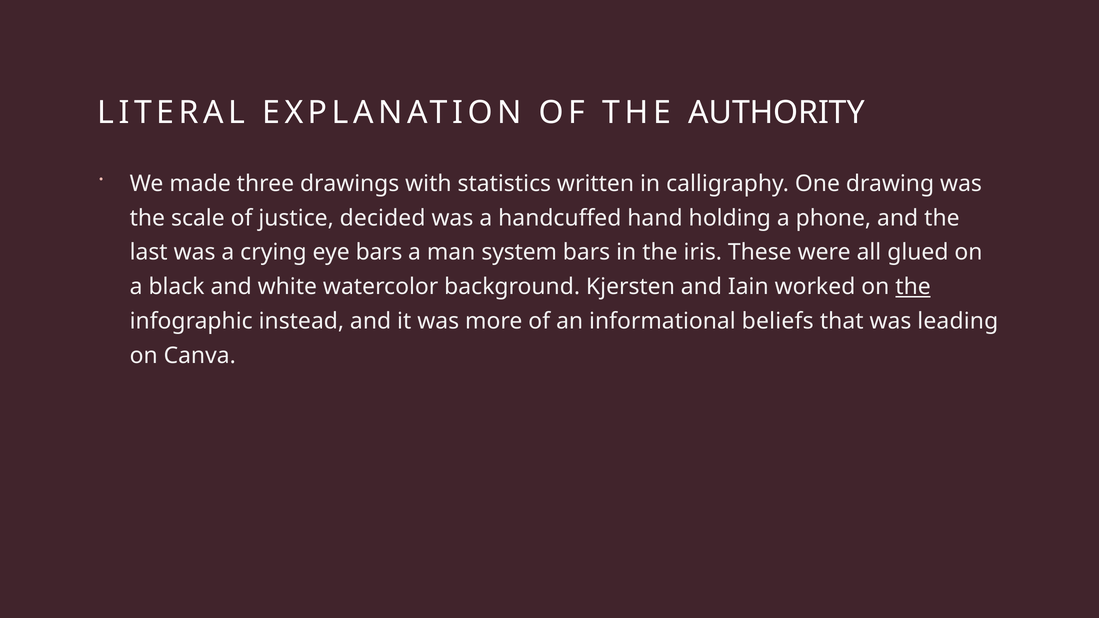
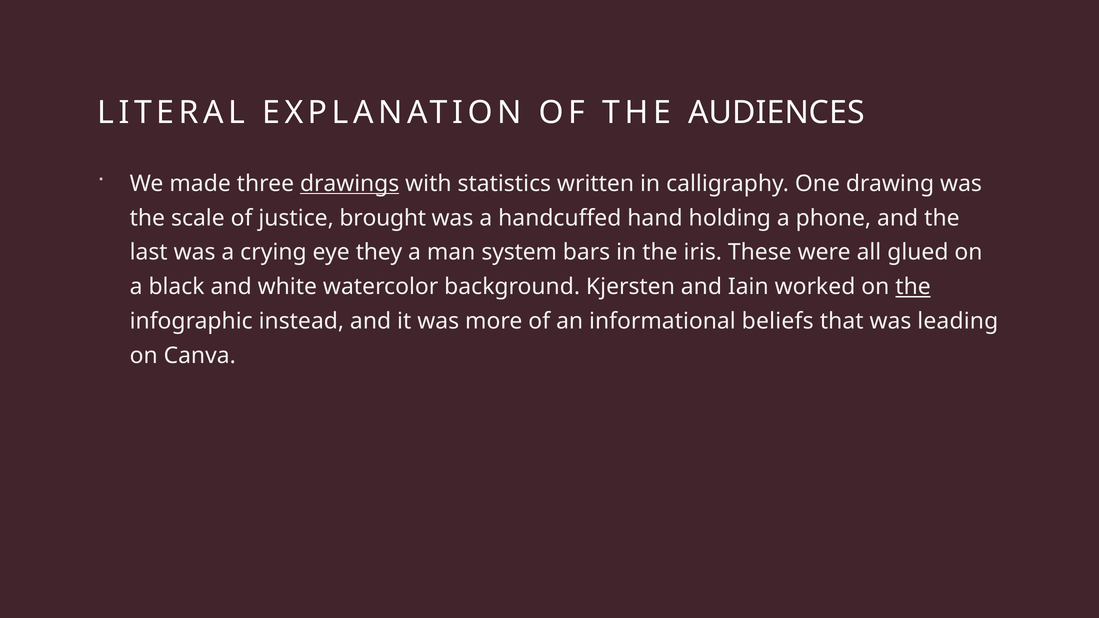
AUTHORITY: AUTHORITY -> AUDIENCES
drawings underline: none -> present
decided: decided -> brought
eye bars: bars -> they
